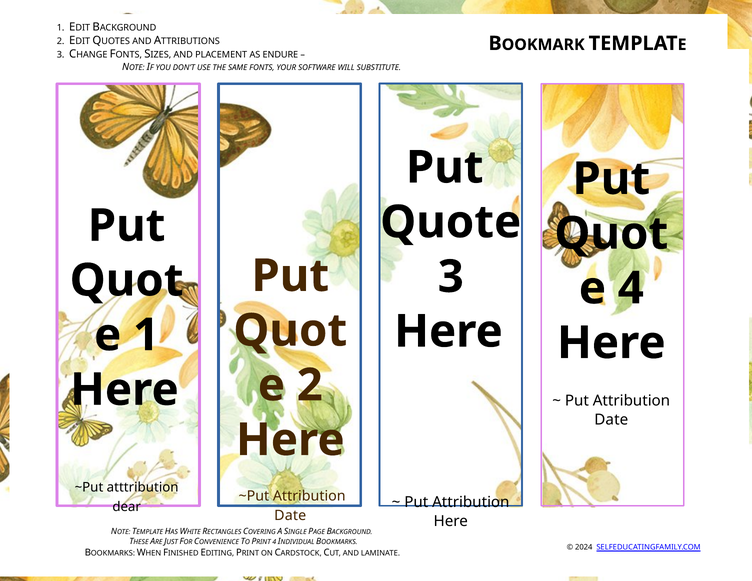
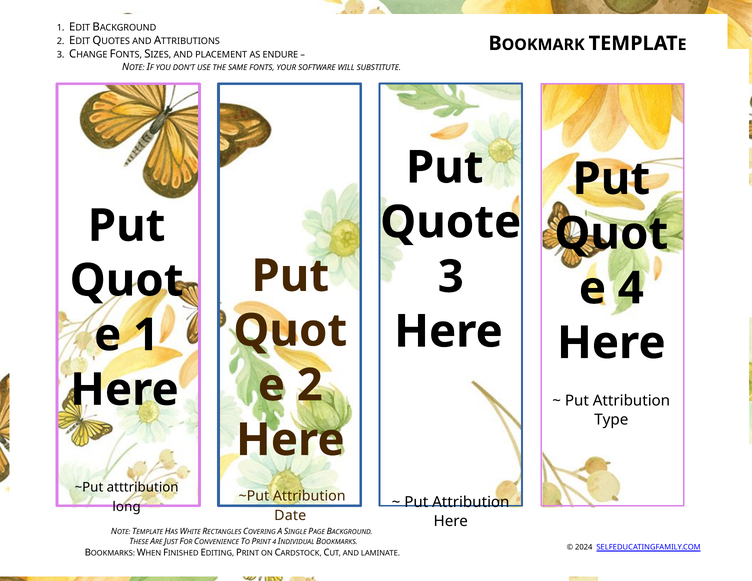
Date at (611, 420): Date -> Type
dear: dear -> long
